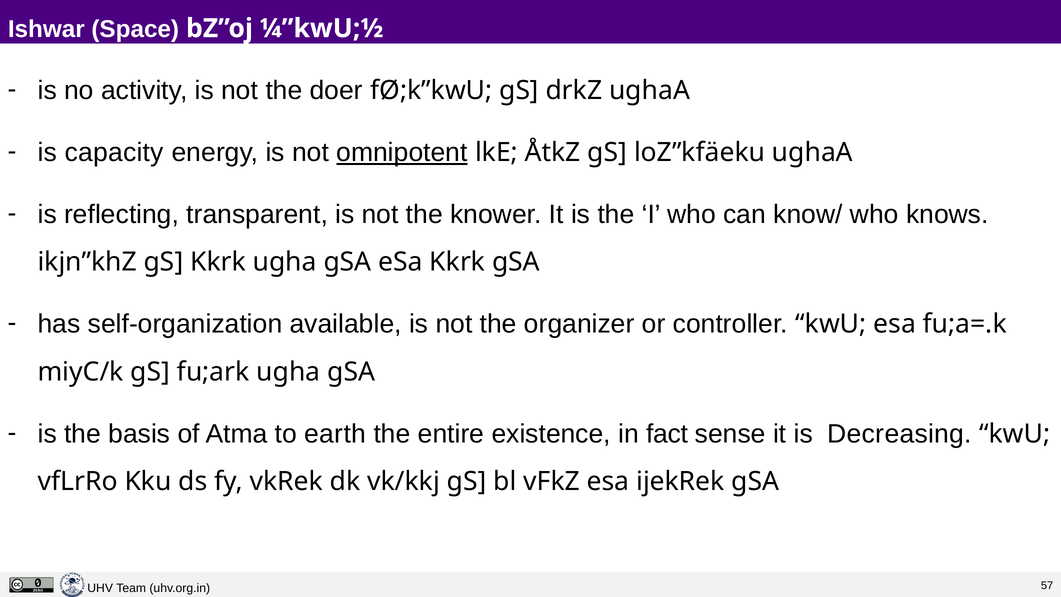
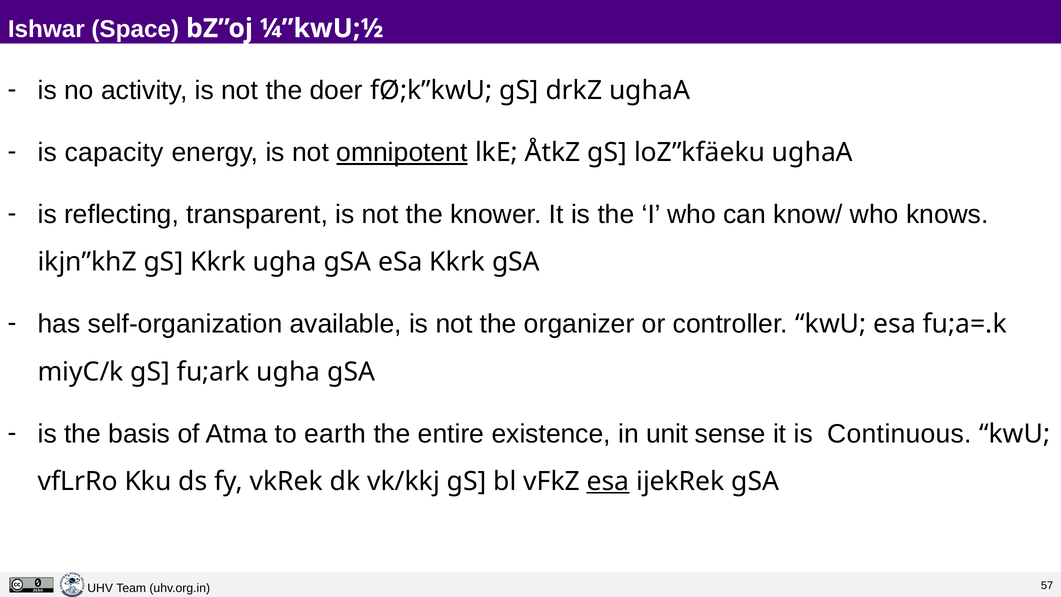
fact: fact -> unit
Decreasing: Decreasing -> Continuous
esa at (608, 481) underline: none -> present
